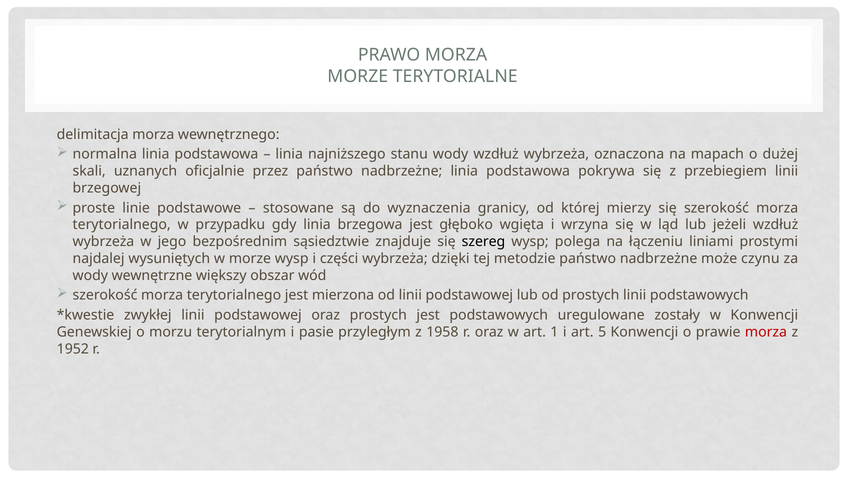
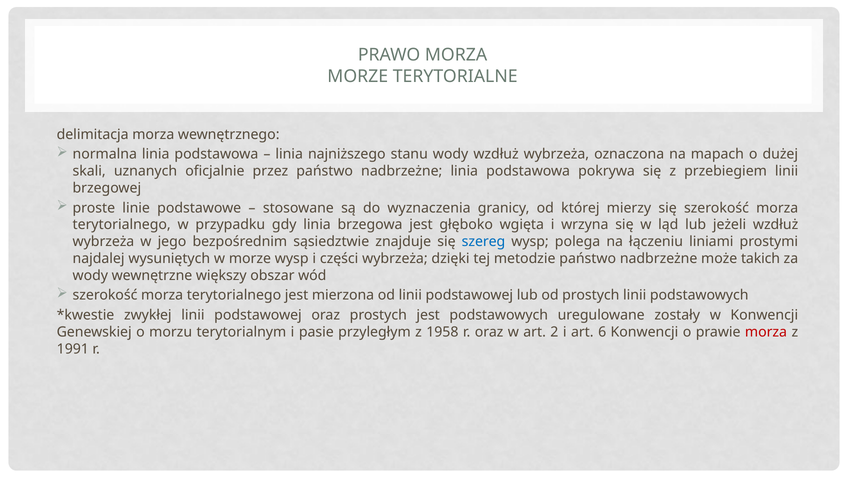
szereg colour: black -> blue
czynu: czynu -> takich
1: 1 -> 2
5: 5 -> 6
1952: 1952 -> 1991
